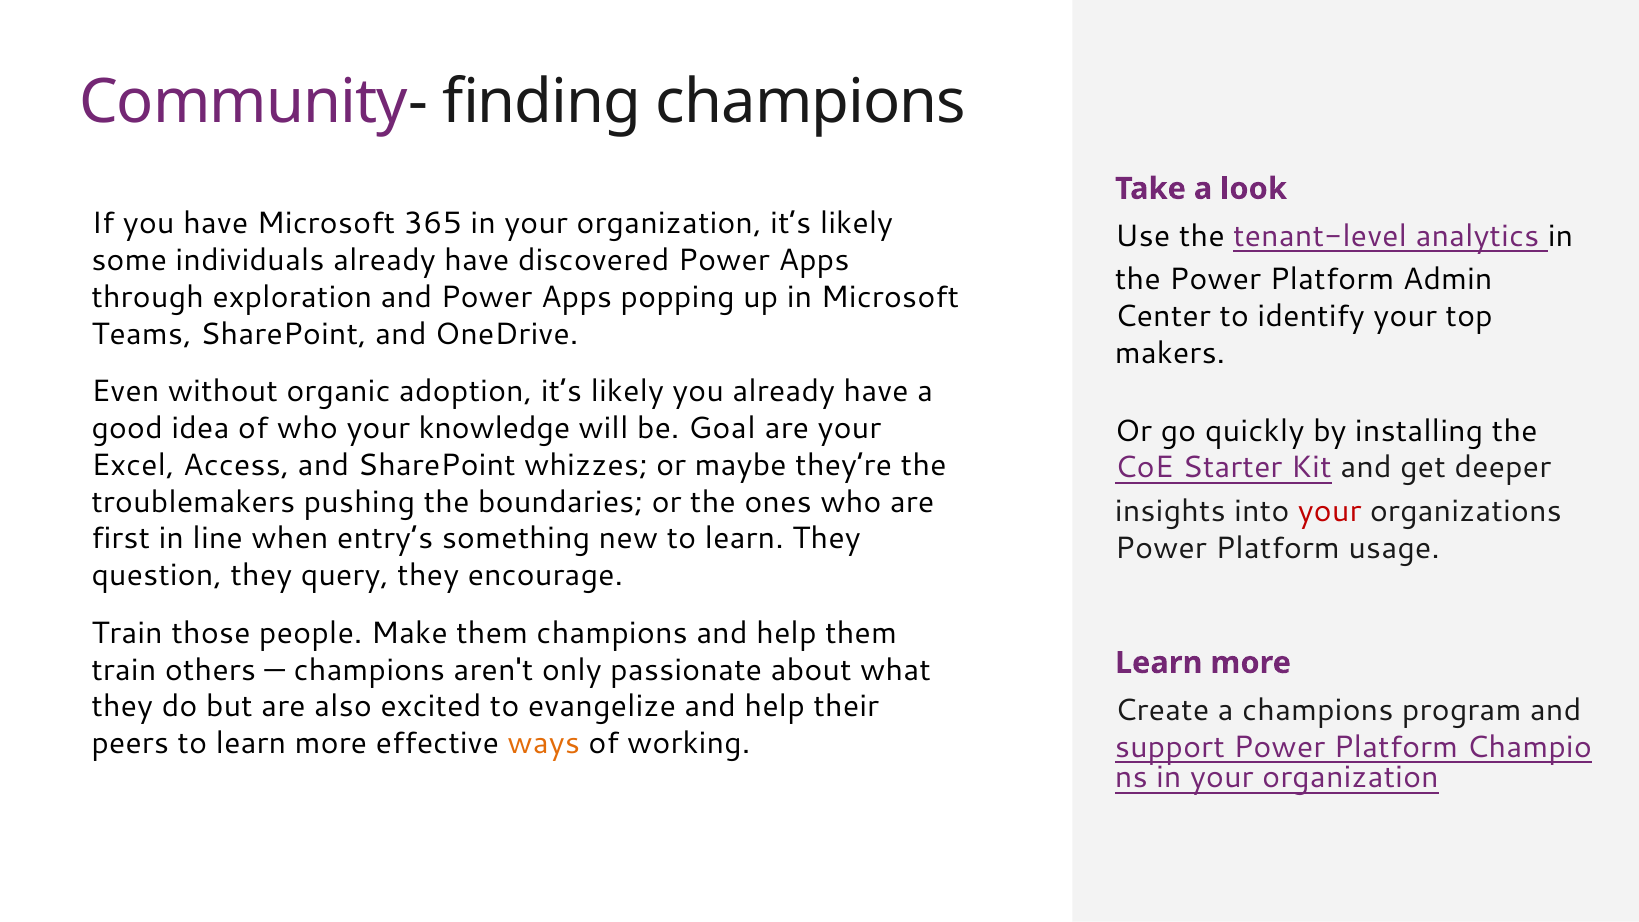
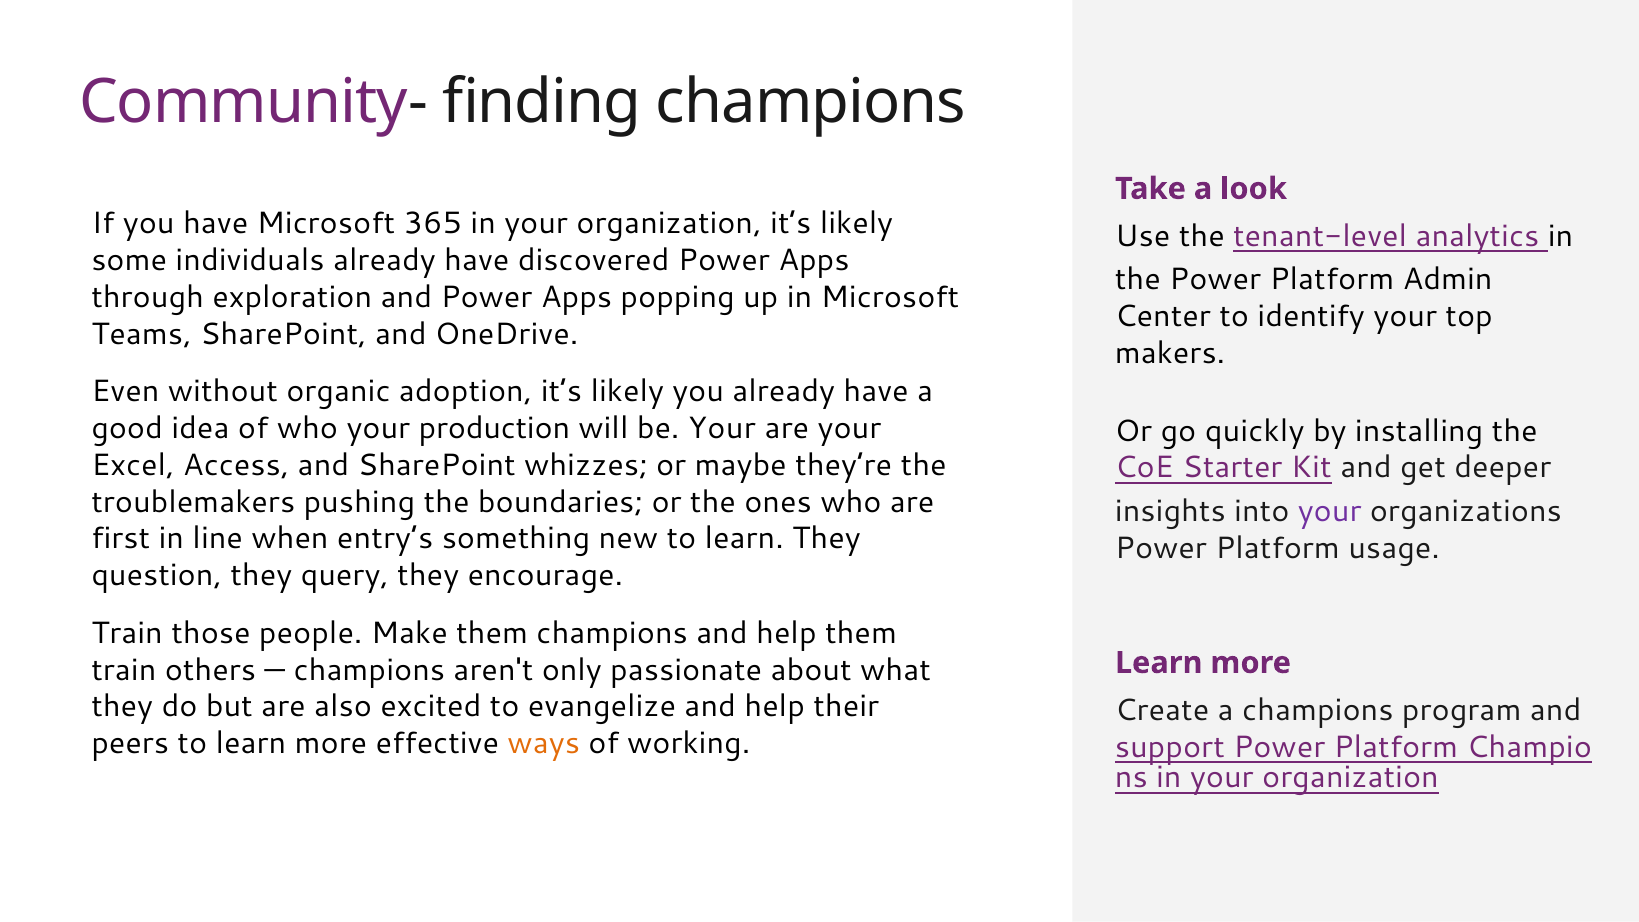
knowledge: knowledge -> production
be Goal: Goal -> Your
your at (1330, 511) colour: red -> purple
